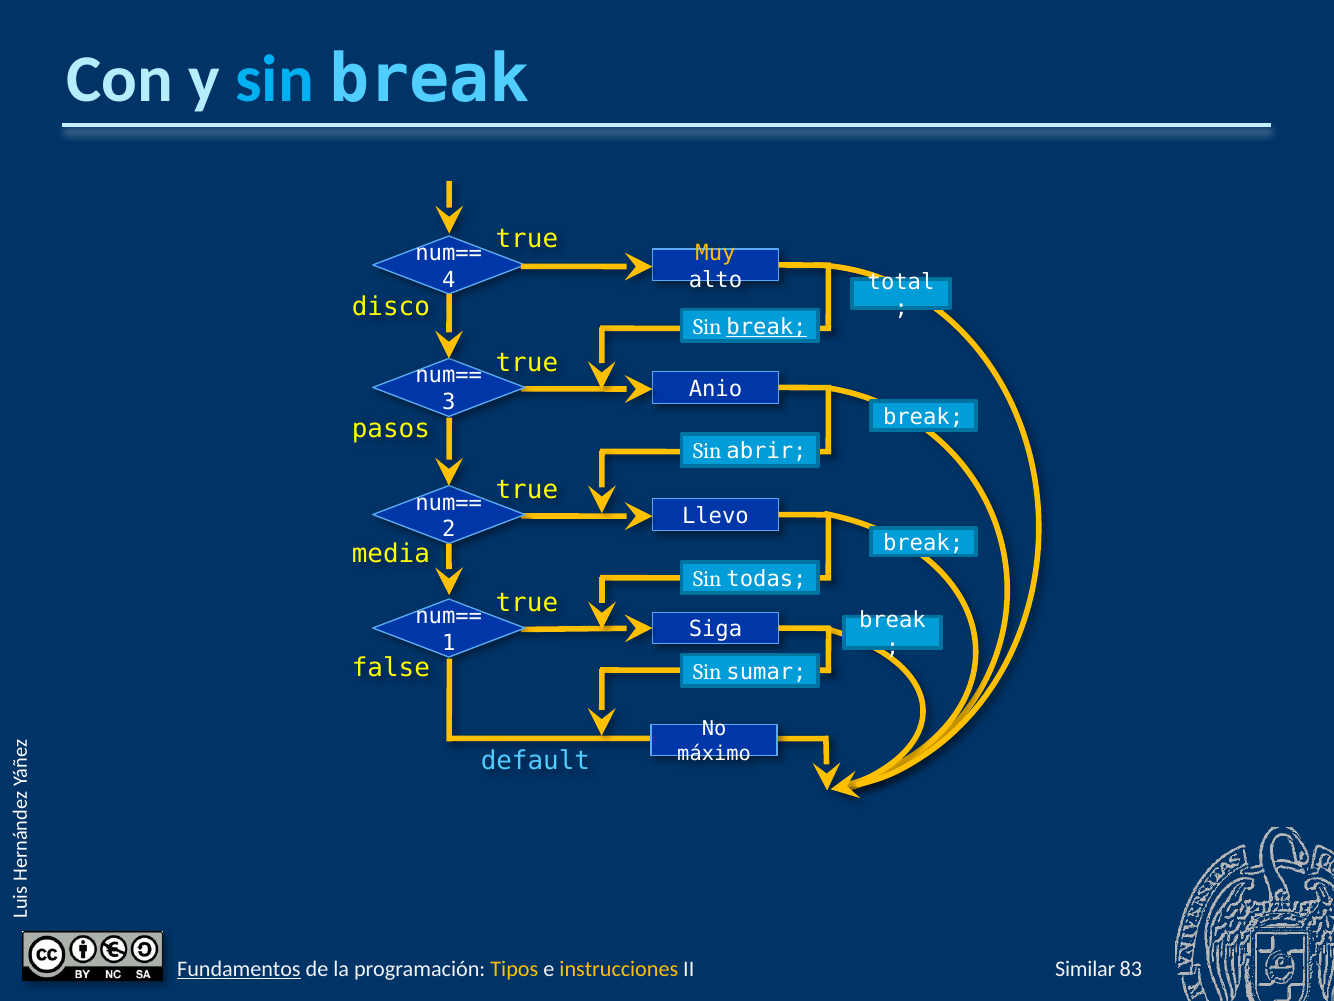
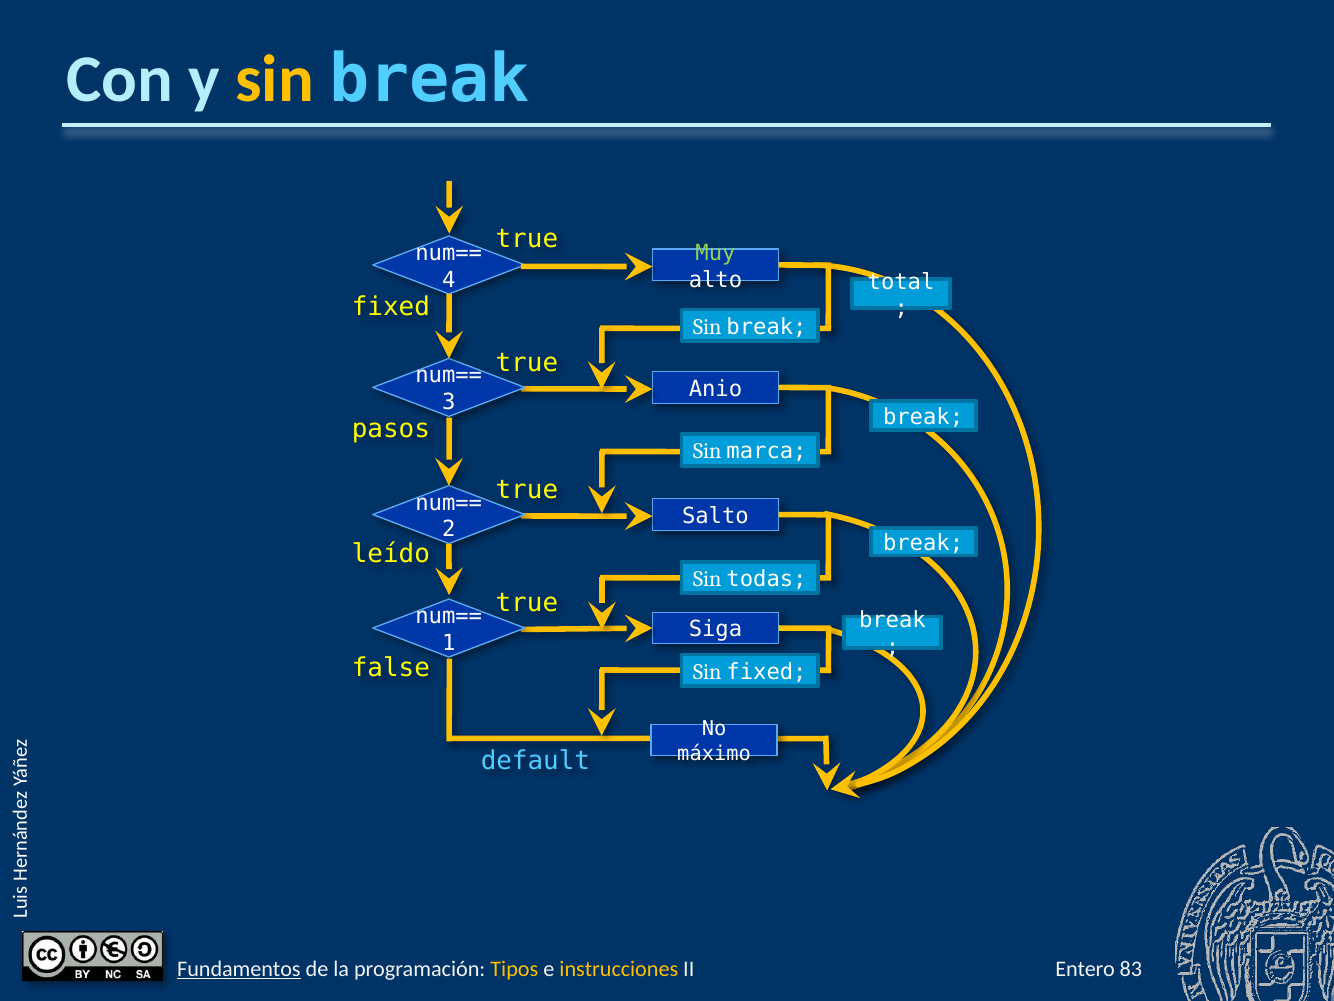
sin at (274, 79) colour: light blue -> yellow
Muy colour: yellow -> light green
disco at (391, 307): disco -> fixed
break at (767, 327) underline: present -> none
abrir: abrir -> marca
Llevo: Llevo -> Salto
media: media -> leído
Sin sumar: sumar -> fixed
Similar: Similar -> Entero
